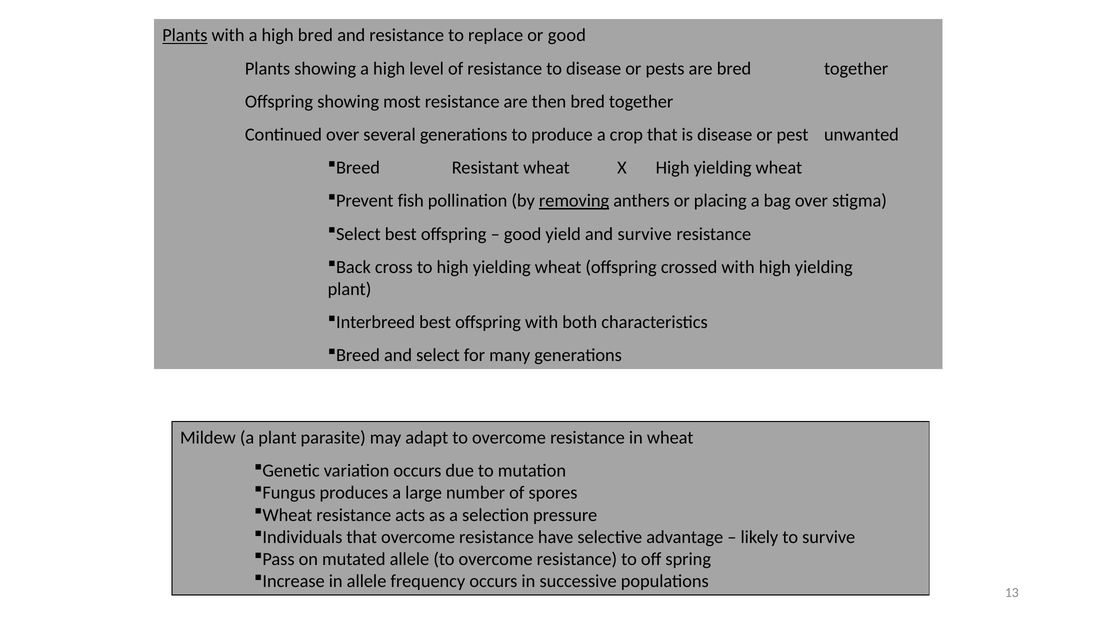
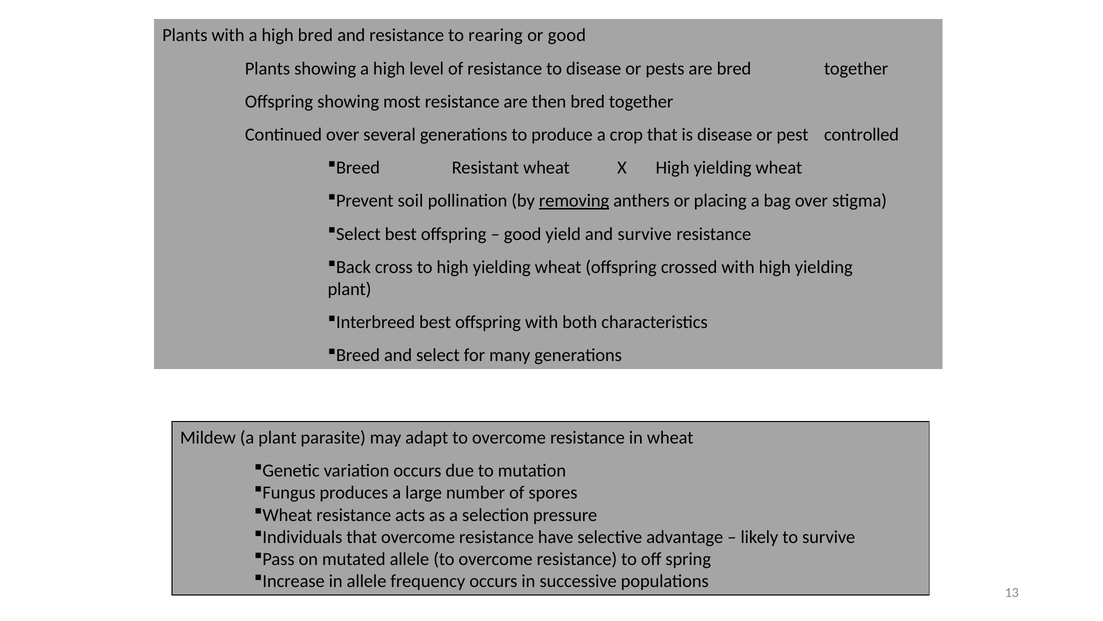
Plants at (185, 35) underline: present -> none
replace: replace -> rearing
unwanted: unwanted -> controlled
fish: fish -> soil
